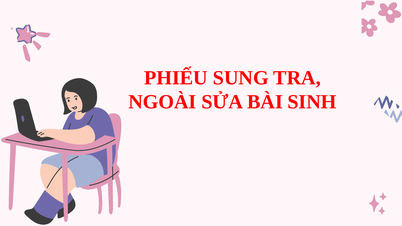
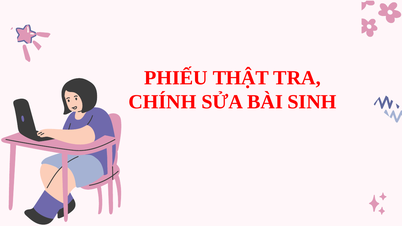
SUNG: SUNG -> THẬT
NGOÀI: NGOÀI -> CHÍNH
